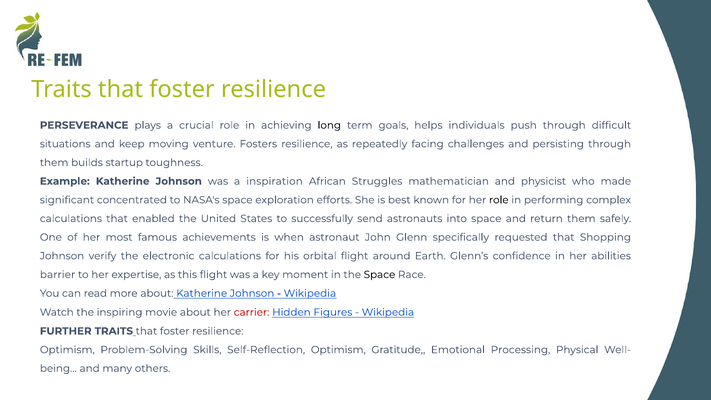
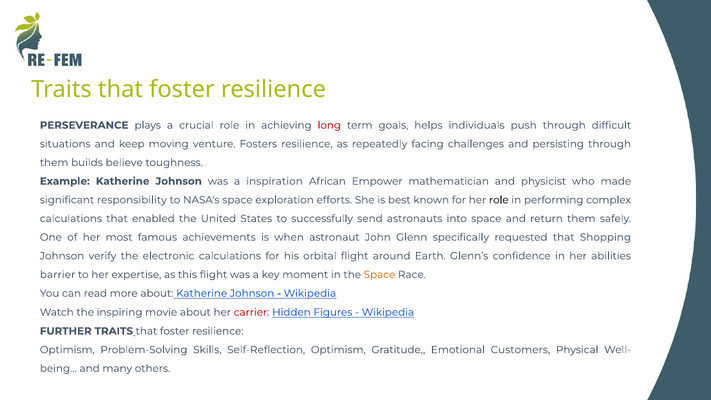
long colour: black -> red
startup: startup -> believe
Struggles: Struggles -> Empower
concentrated: concentrated -> responsibility
Space at (380, 275) colour: black -> orange
Processing: Processing -> Customers
